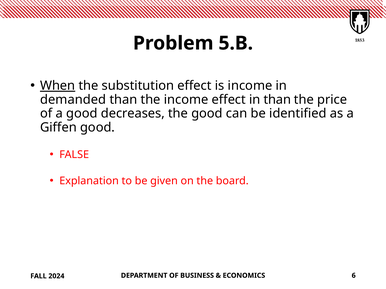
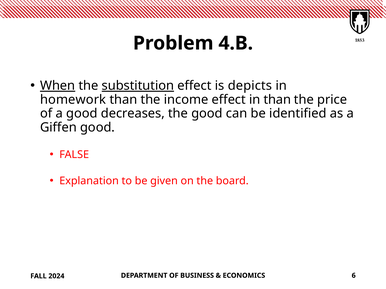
5.B: 5.B -> 4.B
substitution underline: none -> present
is income: income -> depicts
demanded: demanded -> homework
